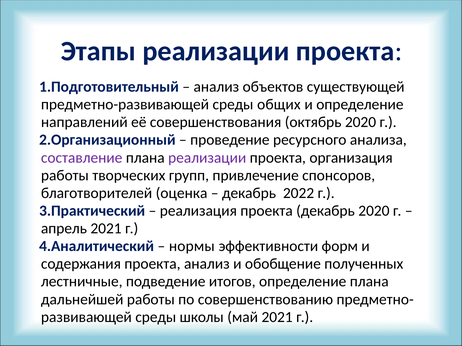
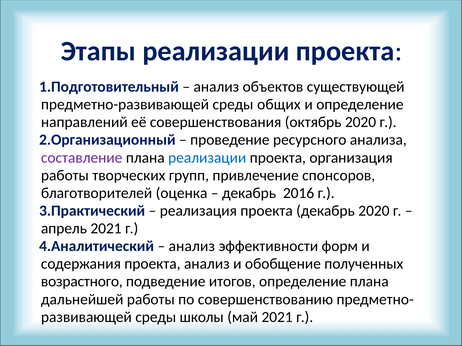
реализации at (207, 158) colour: purple -> blue
2022: 2022 -> 2016
нормы at (192, 247): нормы -> анализ
лестничные: лестничные -> возрастного
